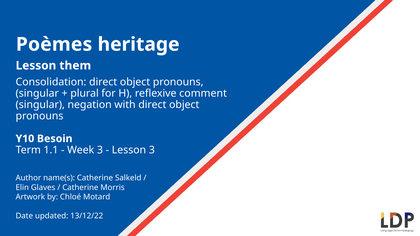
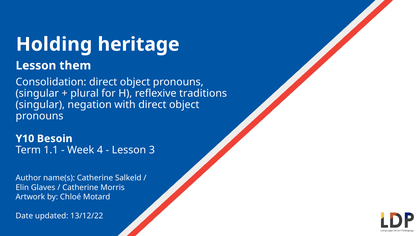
Poèmes: Poèmes -> Holding
comment: comment -> traditions
Week 3: 3 -> 4
